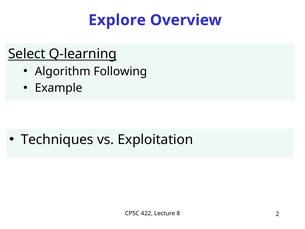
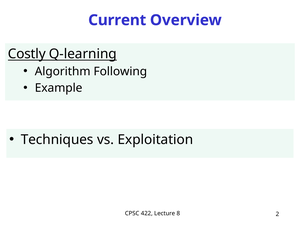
Explore: Explore -> Current
Select: Select -> Costly
